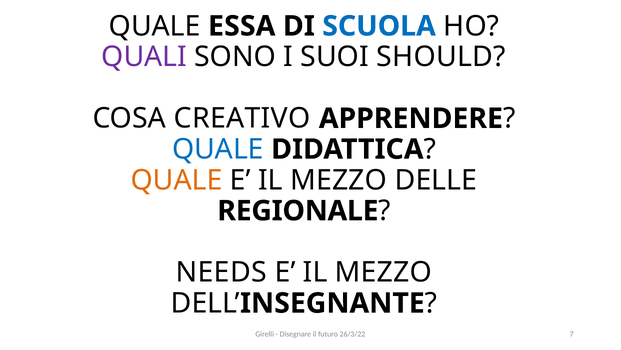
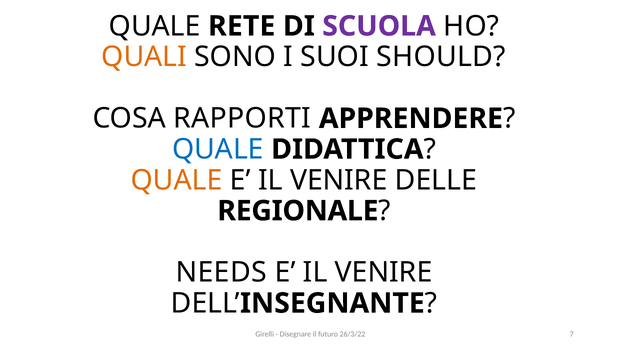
ESSA: ESSA -> RETE
SCUOLA colour: blue -> purple
QUALI colour: purple -> orange
CREATIVO: CREATIVO -> RAPPORTI
MEZZO at (339, 180): MEZZO -> VENIRE
MEZZO at (384, 272): MEZZO -> VENIRE
